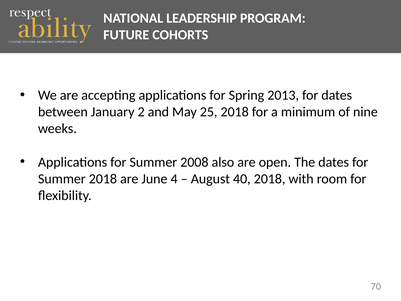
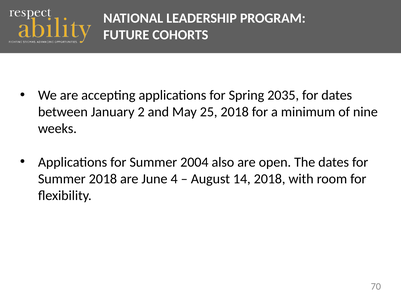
2013: 2013 -> 2035
2008: 2008 -> 2004
40: 40 -> 14
